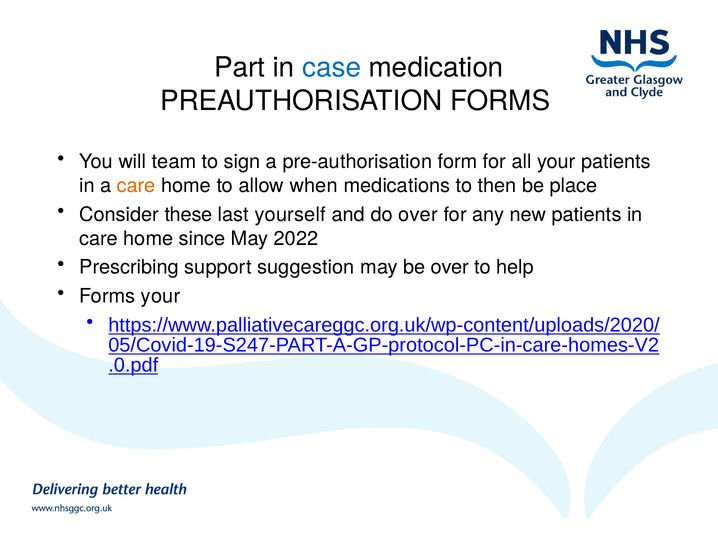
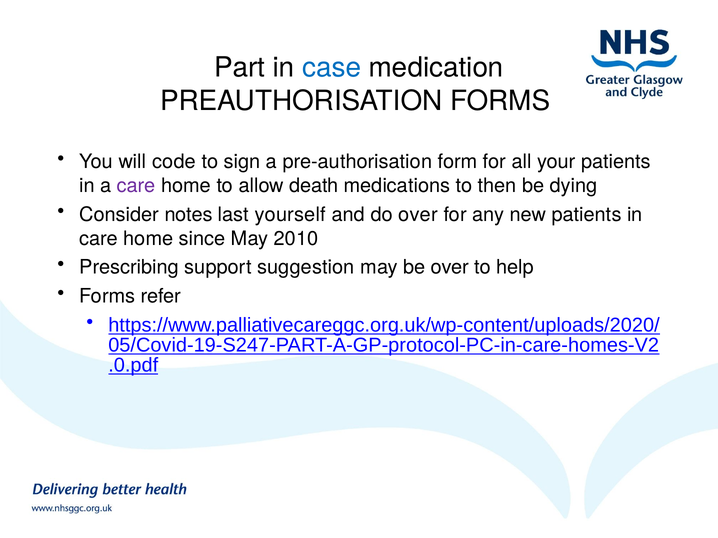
team: team -> code
care at (136, 186) colour: orange -> purple
when: when -> death
place: place -> dying
these: these -> notes
2022: 2022 -> 2010
Forms your: your -> refer
